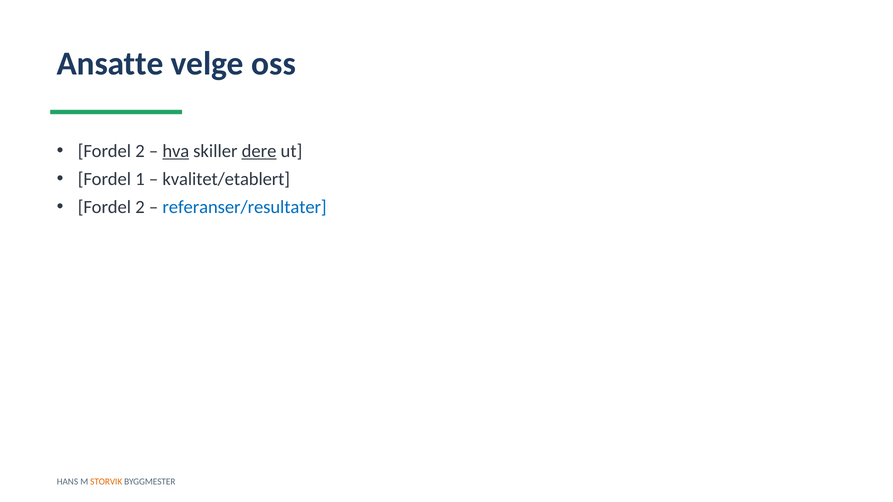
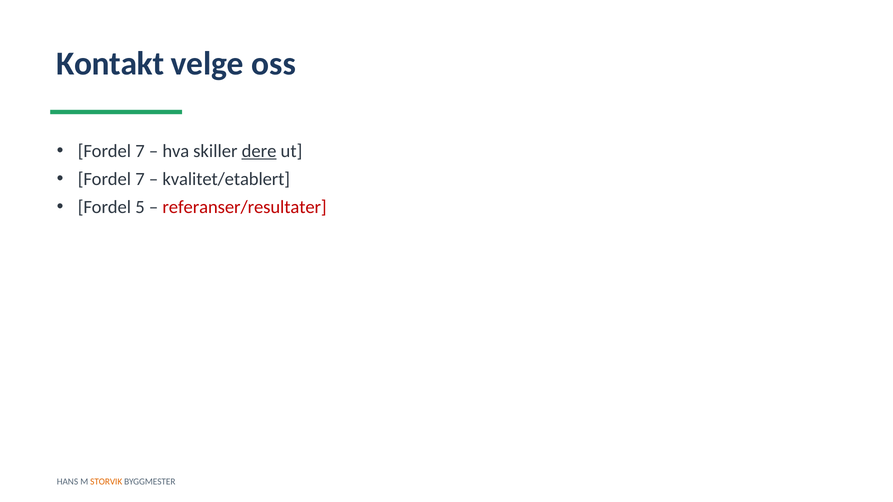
Ansatte: Ansatte -> Kontakt
2 at (140, 151): 2 -> 7
hva underline: present -> none
1 at (140, 179): 1 -> 7
2 at (140, 207): 2 -> 5
referanser/resultater colour: blue -> red
